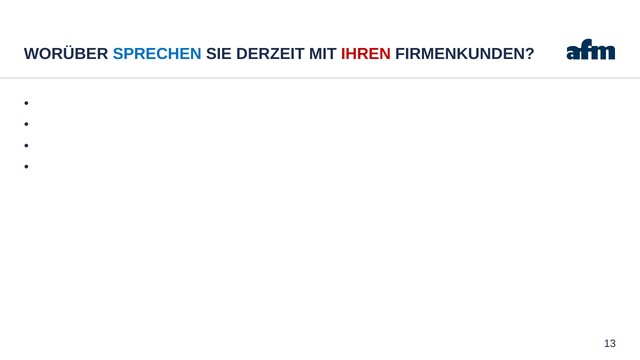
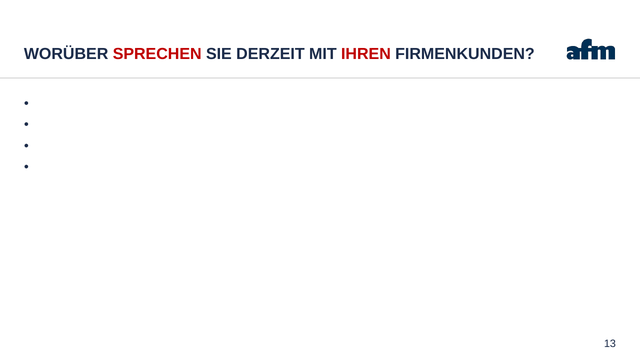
SPRECHEN colour: blue -> red
